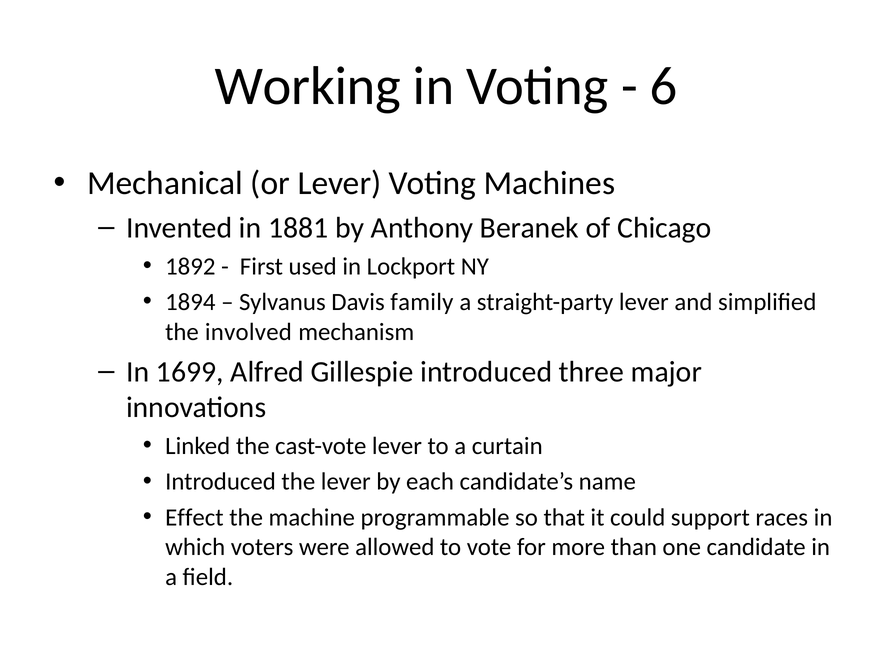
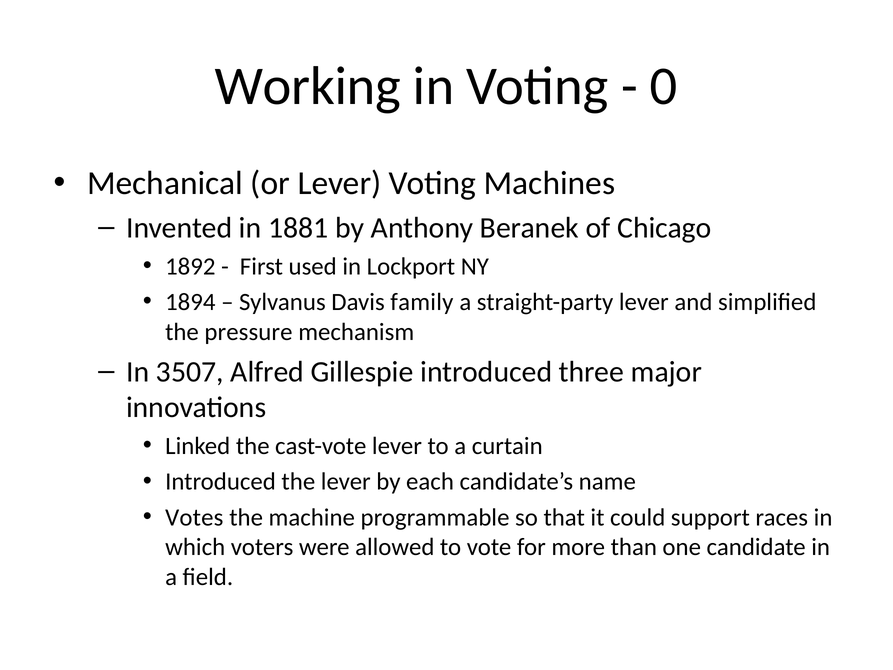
6: 6 -> 0
involved: involved -> pressure
1699: 1699 -> 3507
Effect: Effect -> Votes
